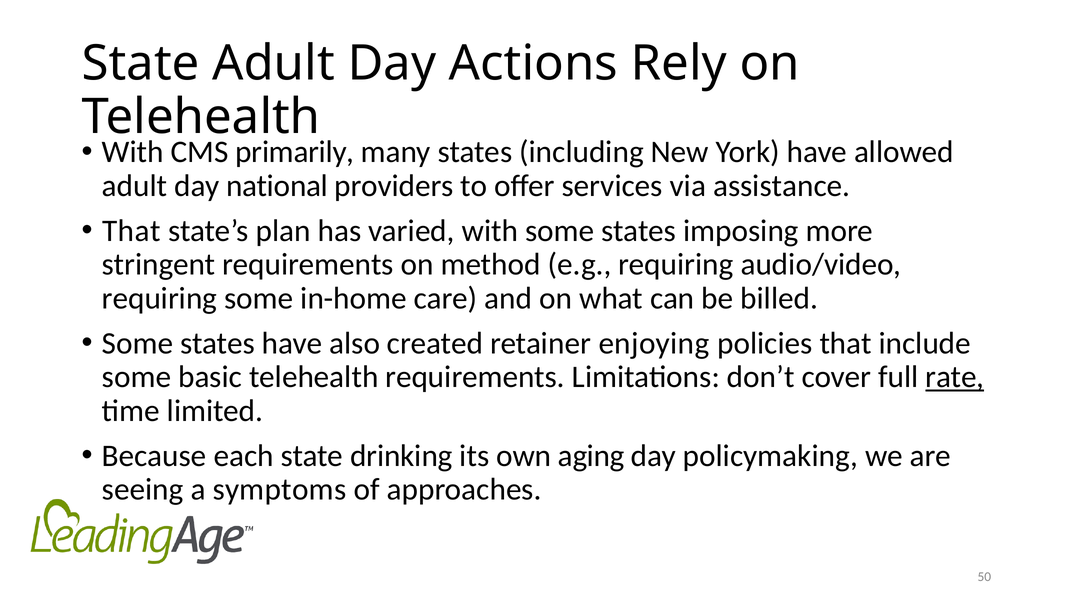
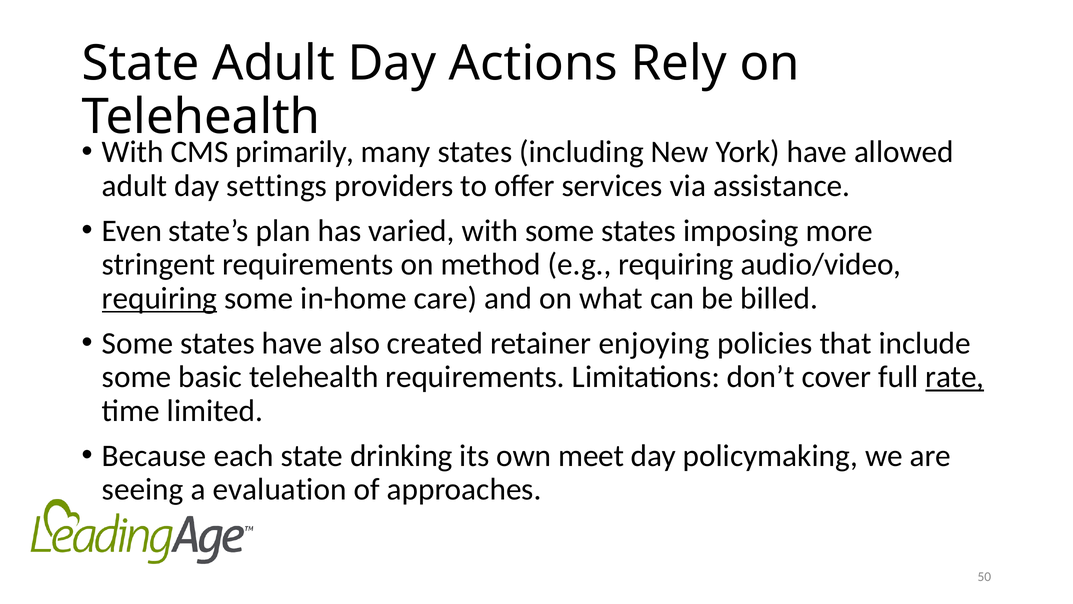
national: national -> settings
That at (131, 231): That -> Even
requiring at (160, 298) underline: none -> present
aging: aging -> meet
symptoms: symptoms -> evaluation
